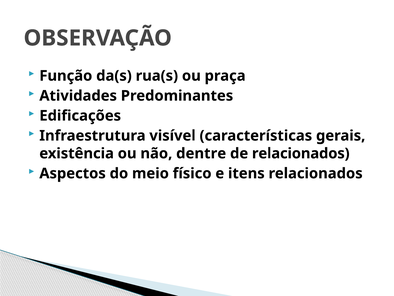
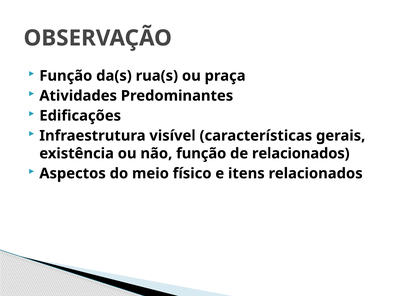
não dentre: dentre -> função
